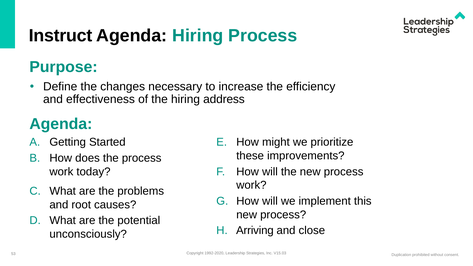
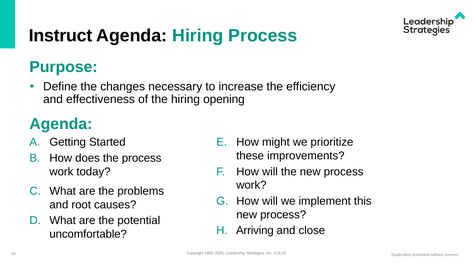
address: address -> opening
unconsciously: unconsciously -> uncomfortable
